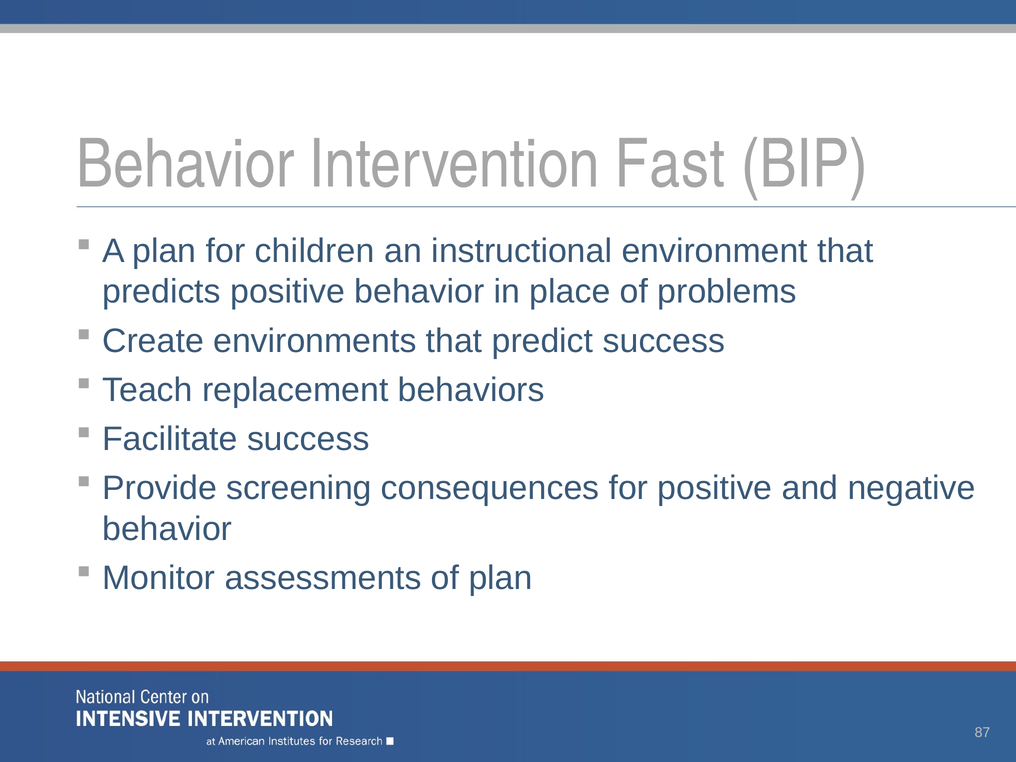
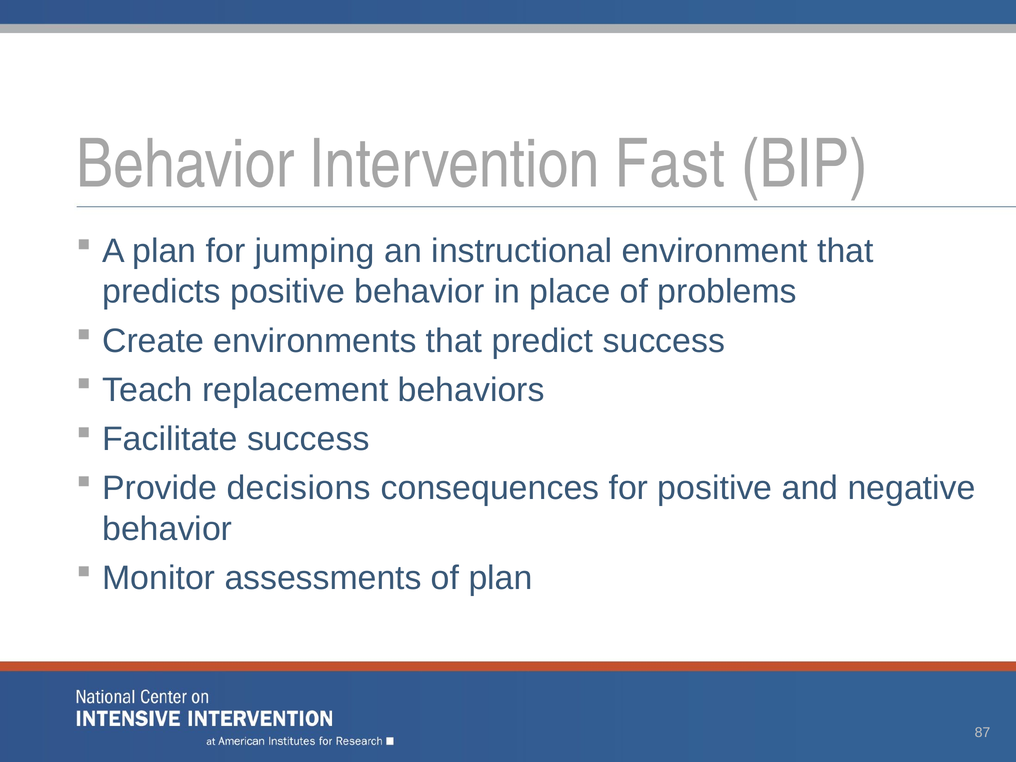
children: children -> jumping
screening: screening -> decisions
